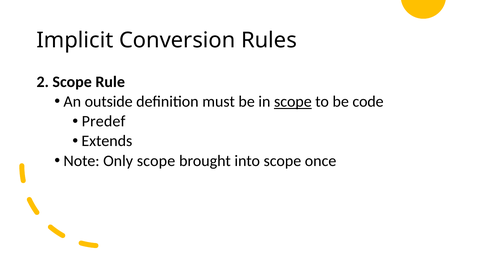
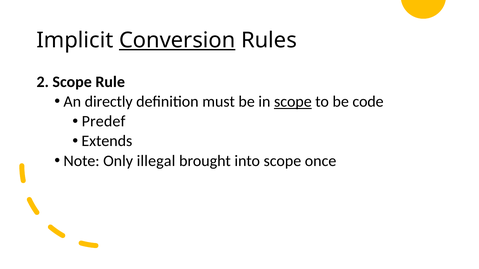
Conversion underline: none -> present
outside: outside -> directly
Only scope: scope -> illegal
